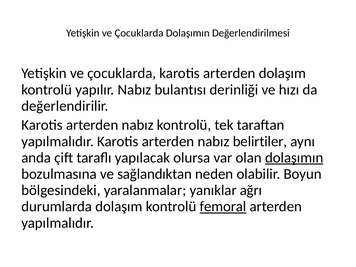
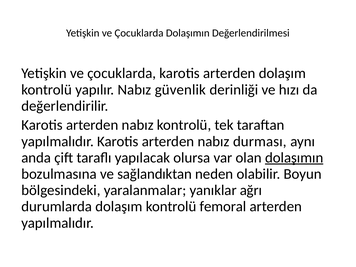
bulantısı: bulantısı -> güvenlik
belirtiler: belirtiler -> durması
femoral underline: present -> none
